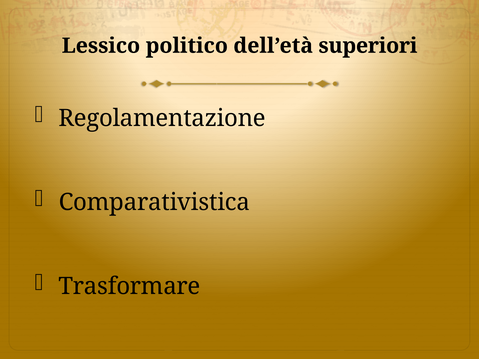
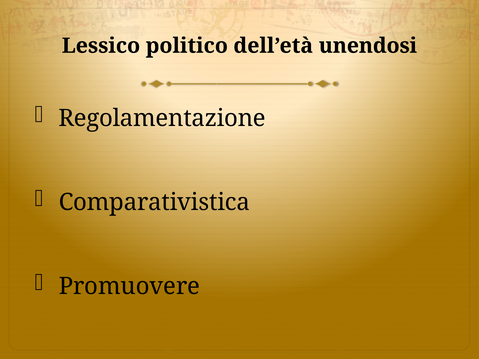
superiori: superiori -> unendosi
Trasformare: Trasformare -> Promuovere
